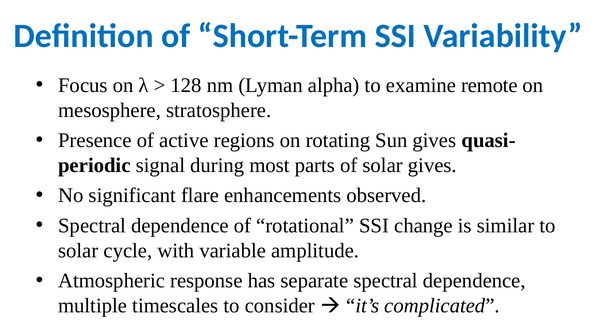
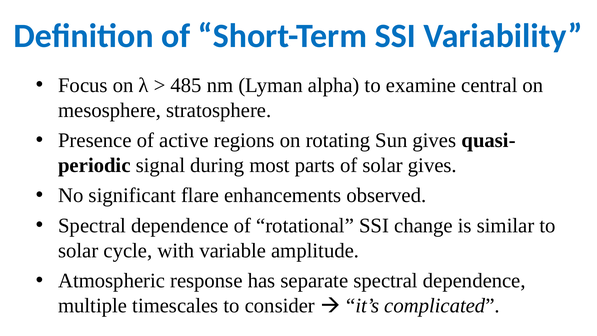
128: 128 -> 485
remote: remote -> central
